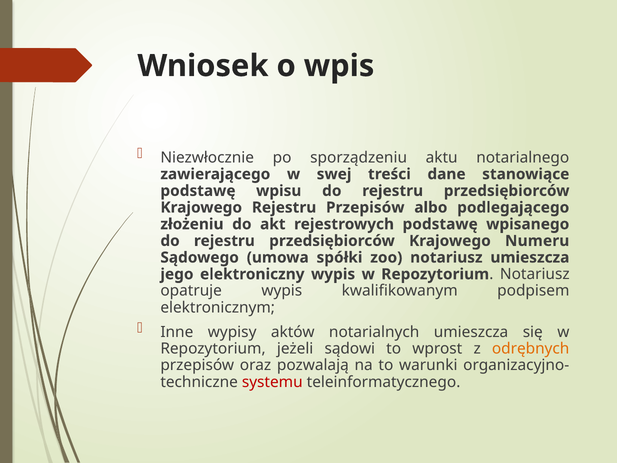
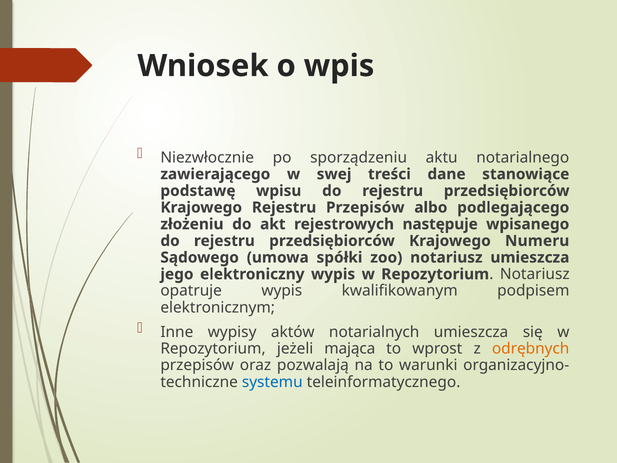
rejestrowych podstawę: podstawę -> następuje
sądowi: sądowi -> mająca
systemu colour: red -> blue
